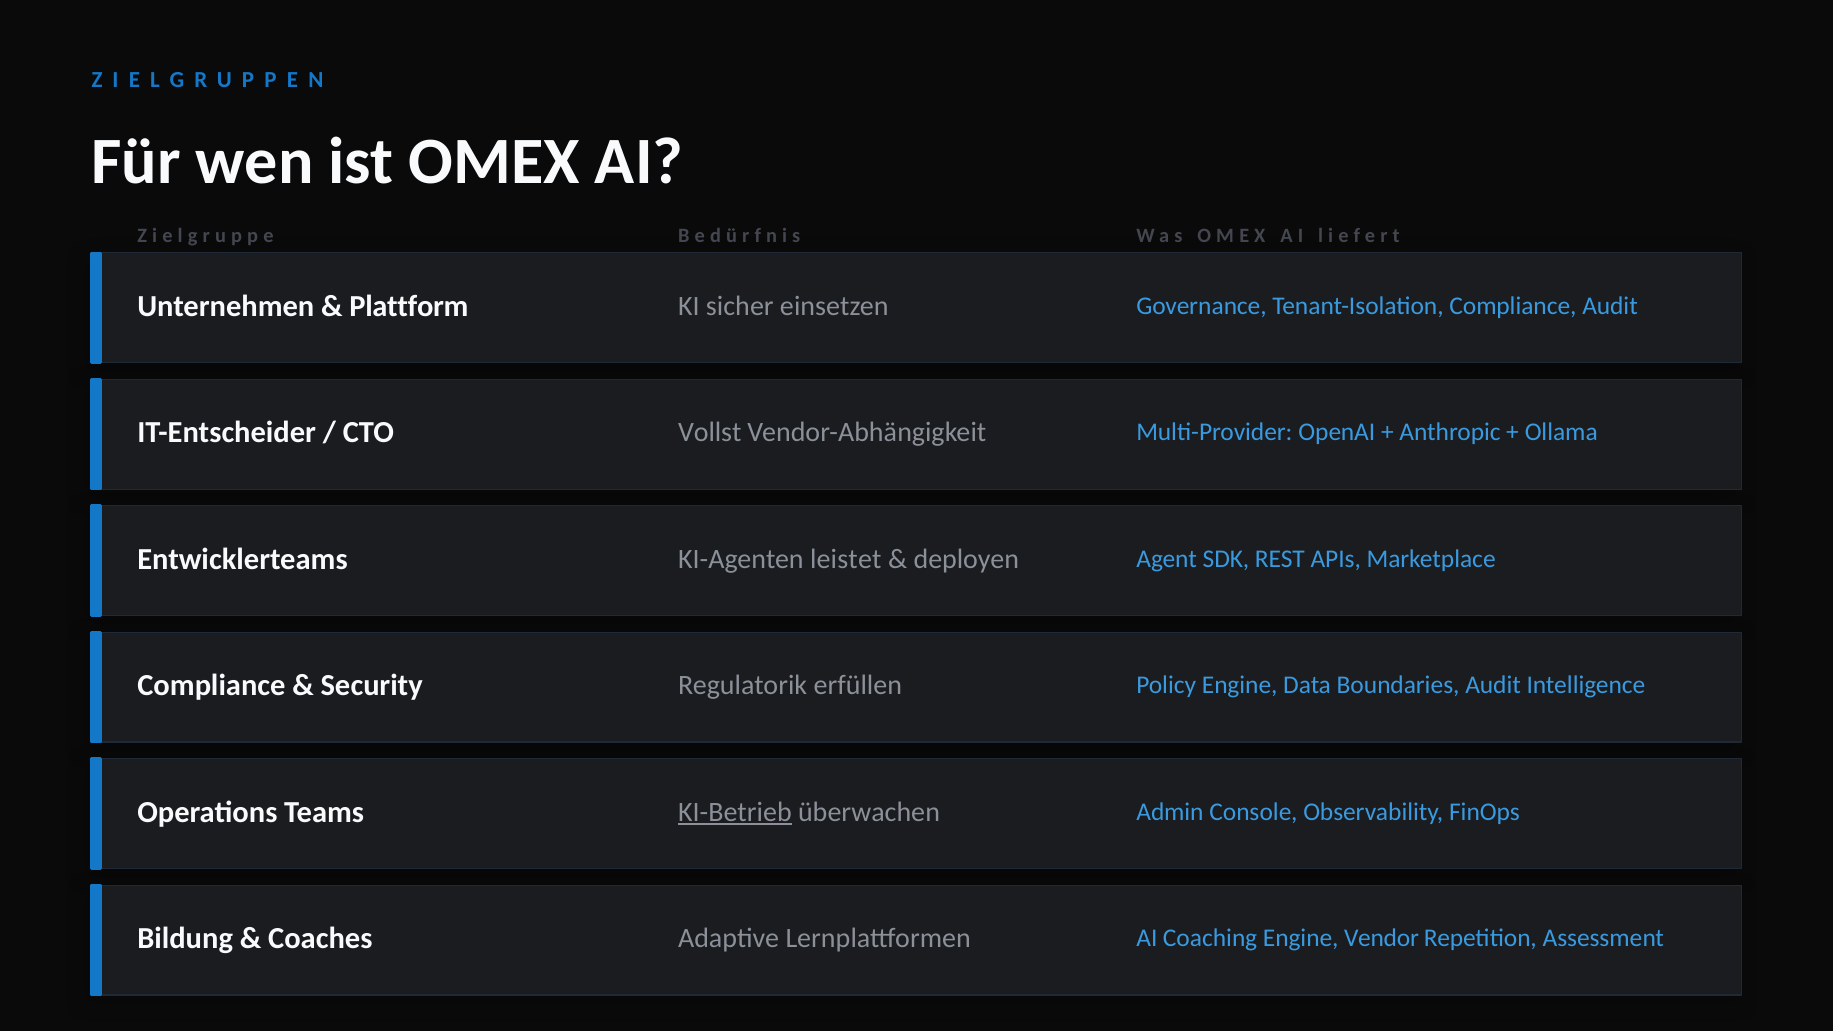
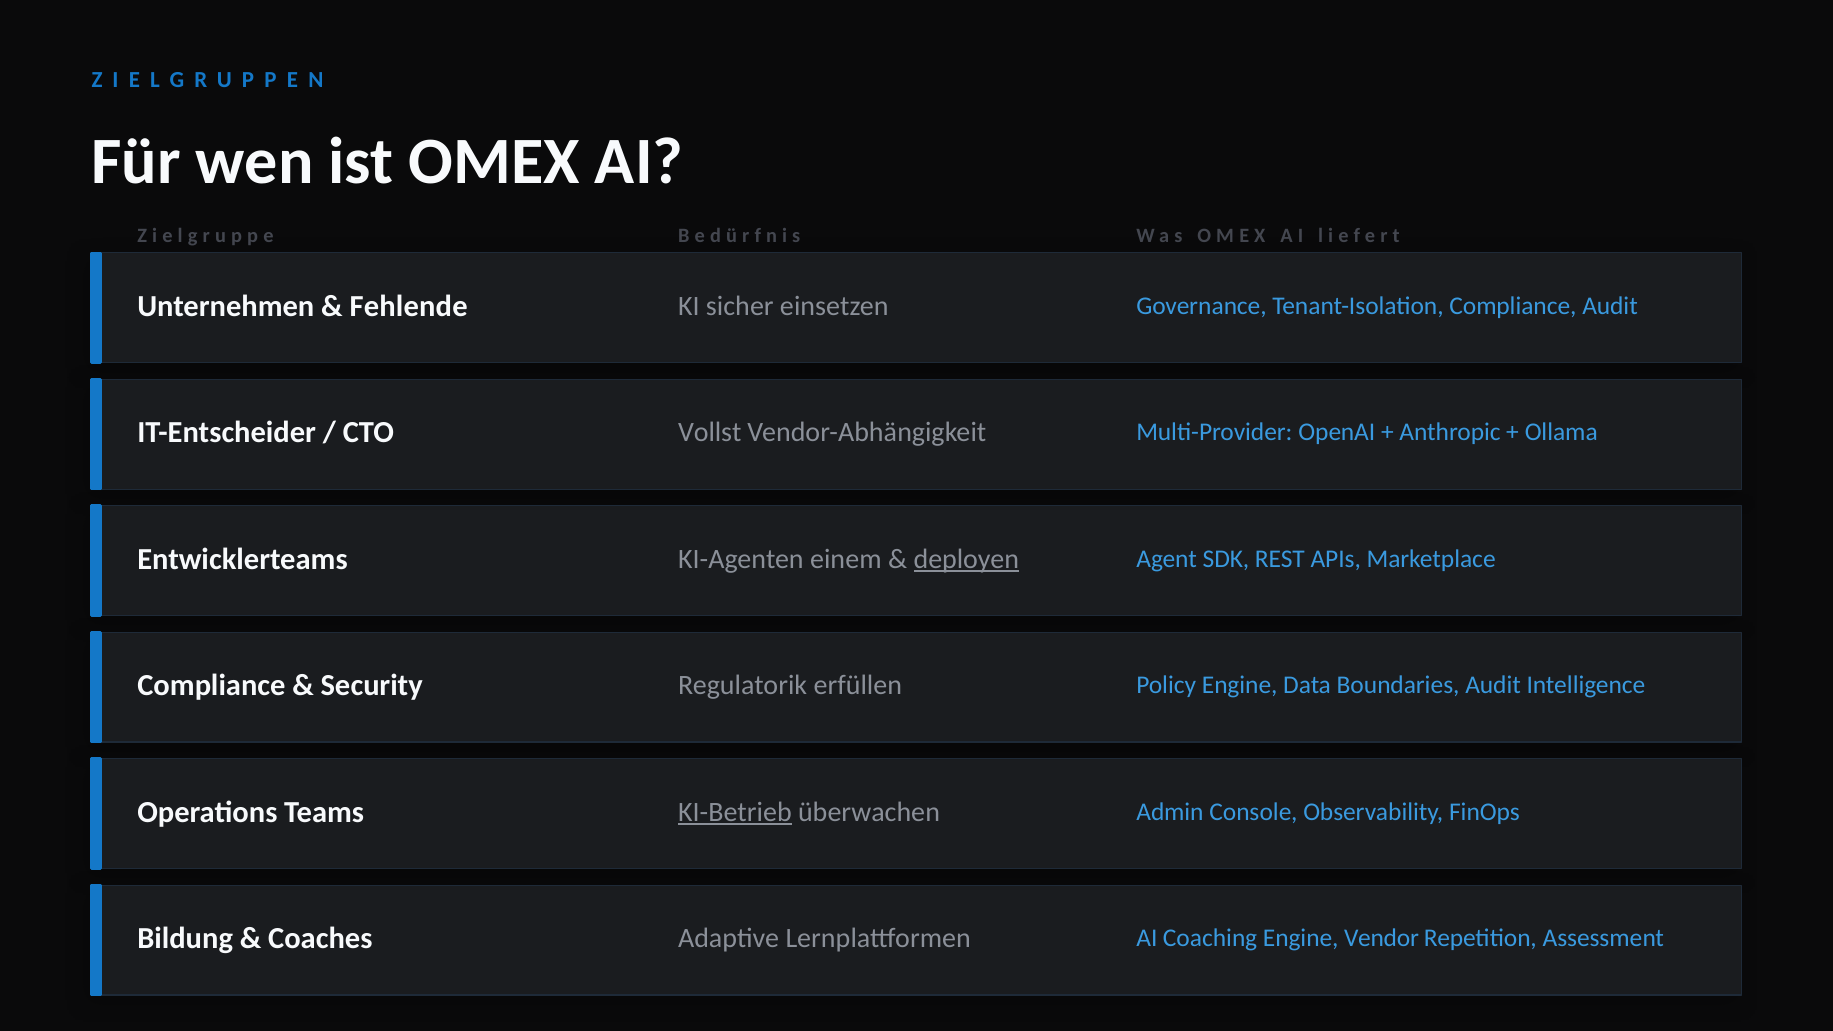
Plattform: Plattform -> Fehlende
leistet: leistet -> einem
deployen underline: none -> present
